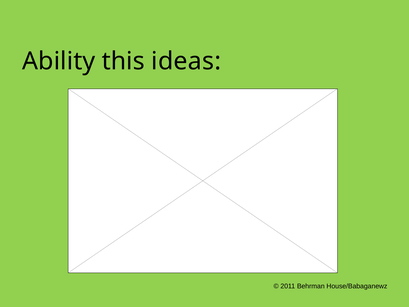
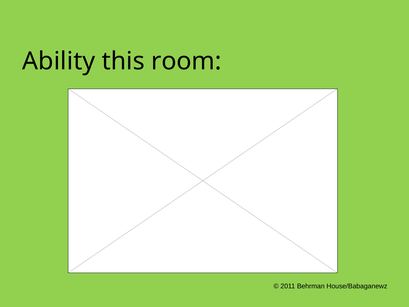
ideas: ideas -> room
